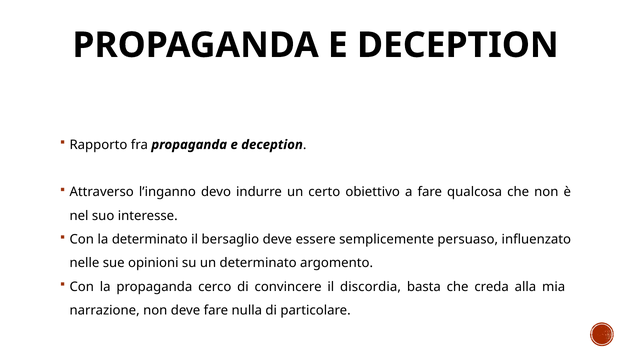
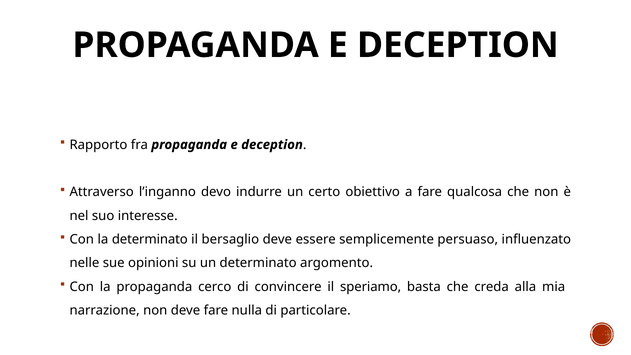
discordia: discordia -> speriamo
